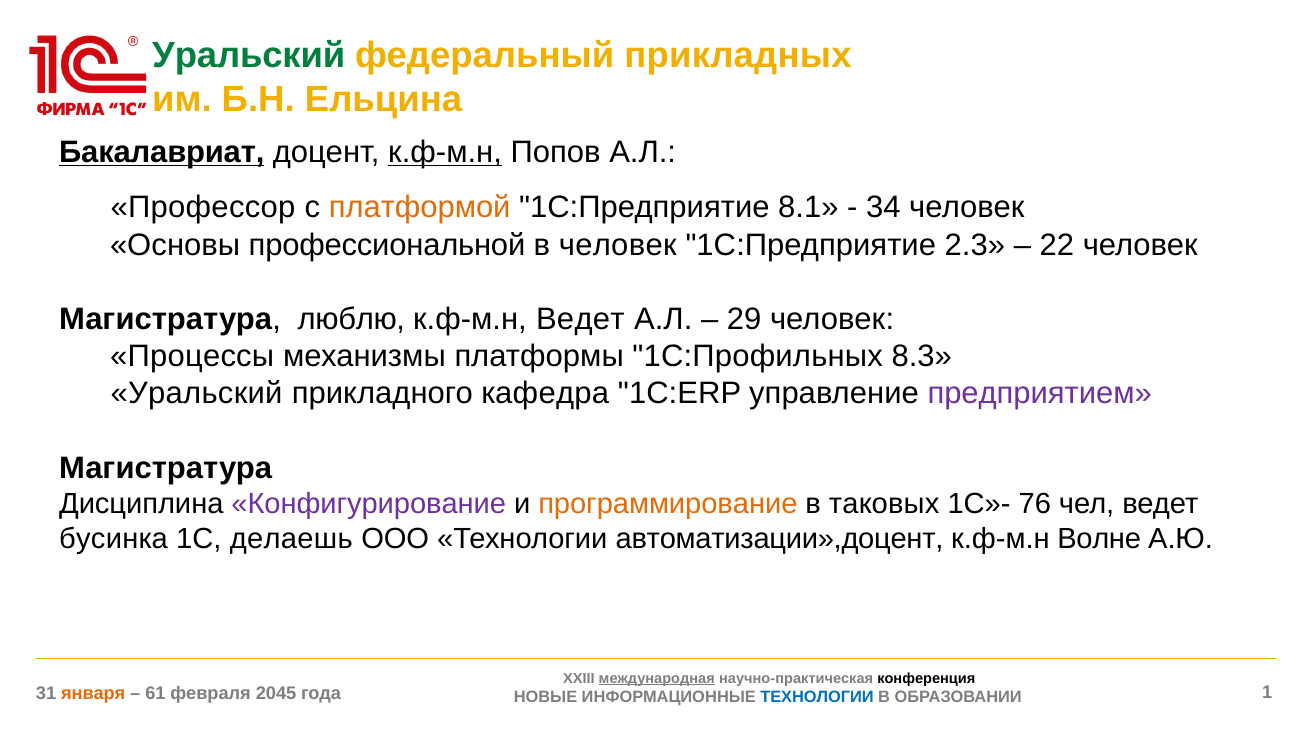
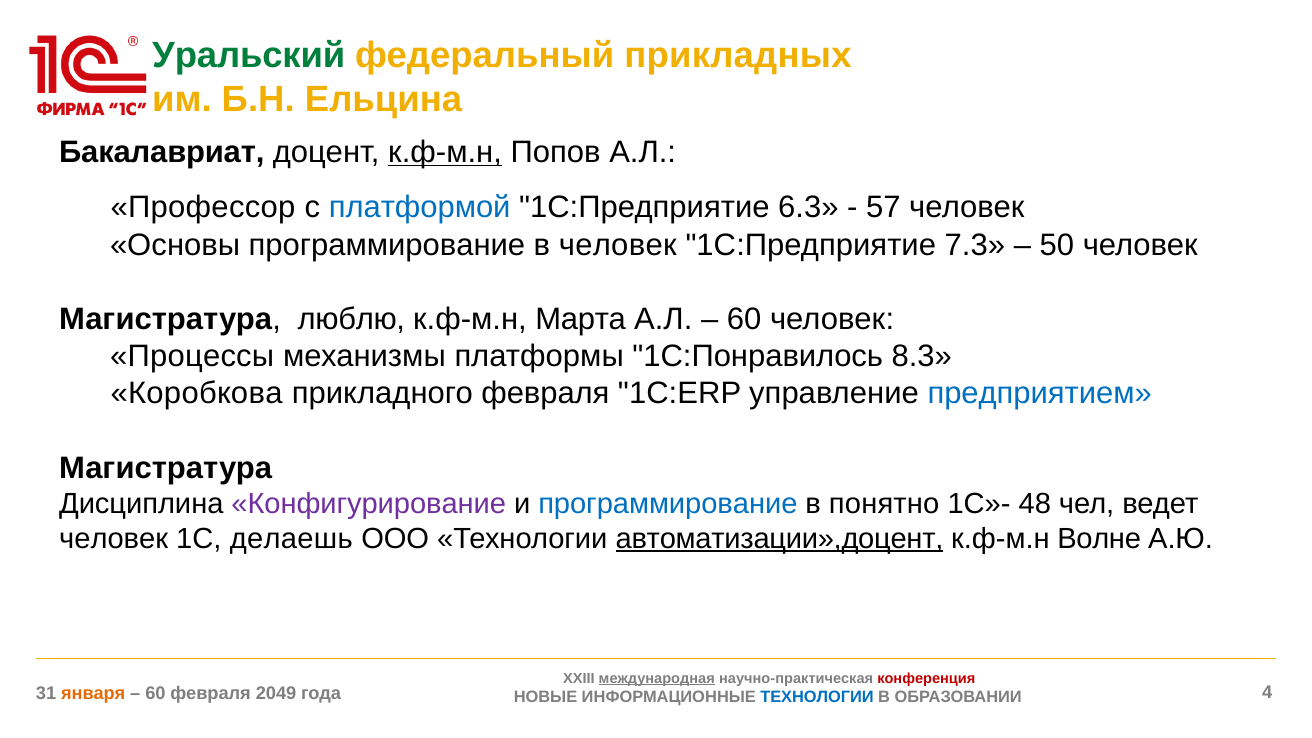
Бакалавриат underline: present -> none
платформой colour: orange -> blue
8.1: 8.1 -> 6.3
34: 34 -> 57
Основы профессиональной: профессиональной -> программирование
2.3: 2.3 -> 7.3
22: 22 -> 50
к.ф-м.н Ведет: Ведет -> Марта
29 at (744, 319): 29 -> 60
1С:Профильных: 1С:Профильных -> 1С:Понравилось
Уральский at (197, 394): Уральский -> Коробкова
прикладного кафедра: кафедра -> февраля
предприятием colour: purple -> blue
программирование at (668, 504) colour: orange -> blue
таковых: таковых -> понятно
76: 76 -> 48
бусинка at (114, 539): бусинка -> человек
автоматизации»,доцент underline: none -> present
конференция colour: black -> red
61 at (155, 694): 61 -> 60
2045: 2045 -> 2049
1: 1 -> 4
